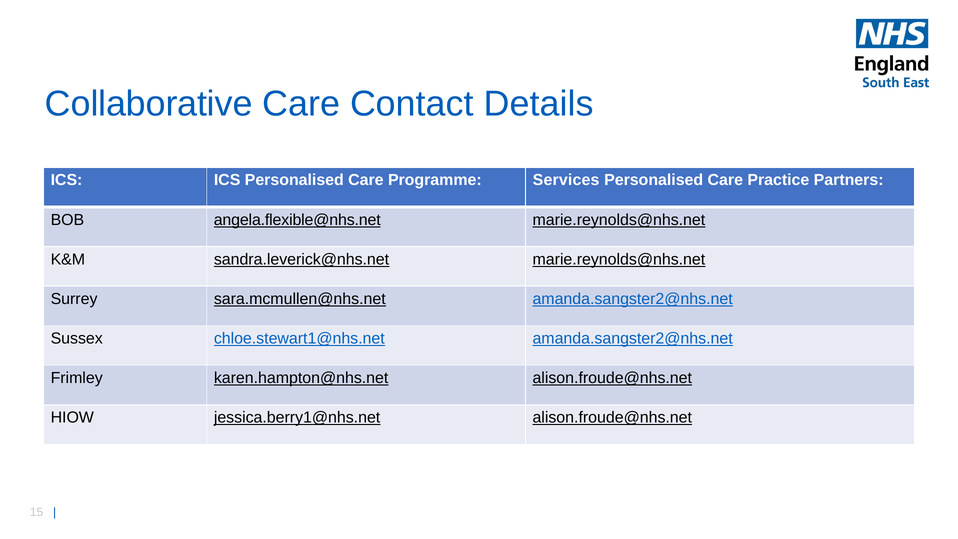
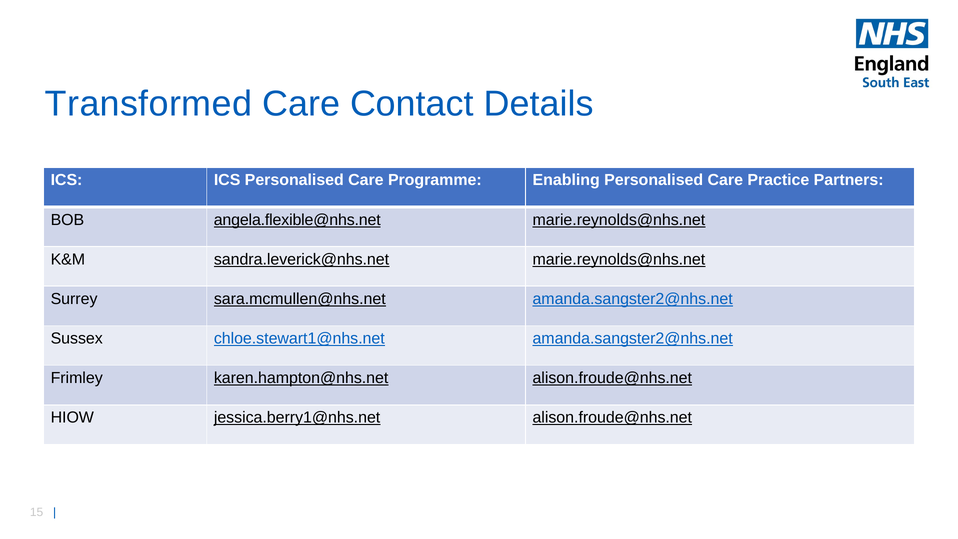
Collaborative: Collaborative -> Transformed
Services: Services -> Enabling
